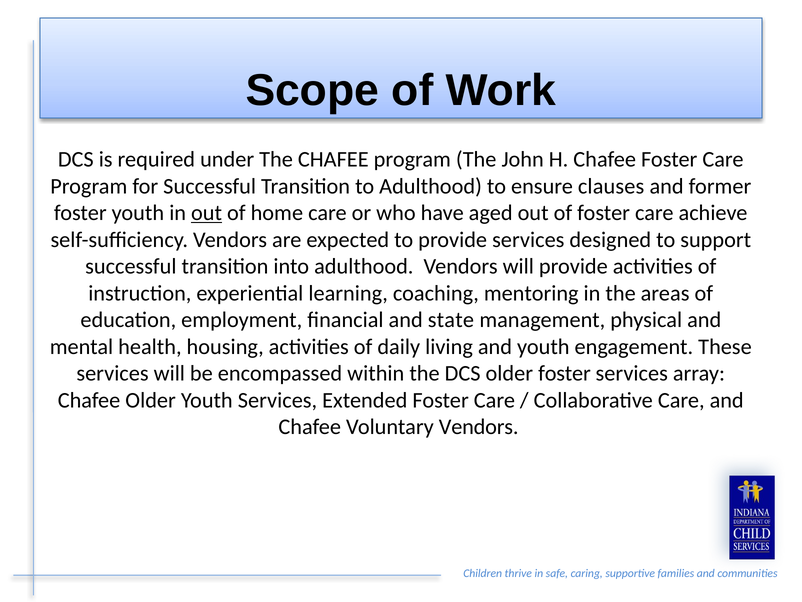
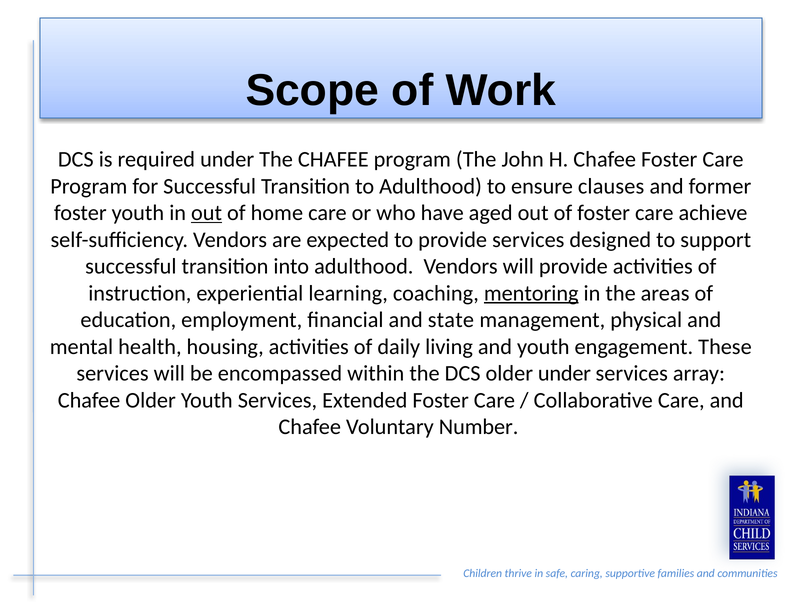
mentoring underline: none -> present
older foster: foster -> under
Voluntary Vendors: Vendors -> Number
